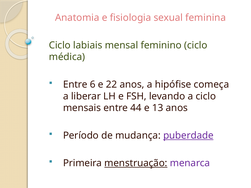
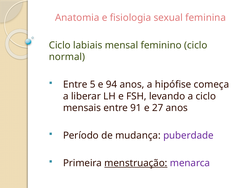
médica: médica -> normal
6: 6 -> 5
22: 22 -> 94
44: 44 -> 91
13: 13 -> 27
puberdade underline: present -> none
